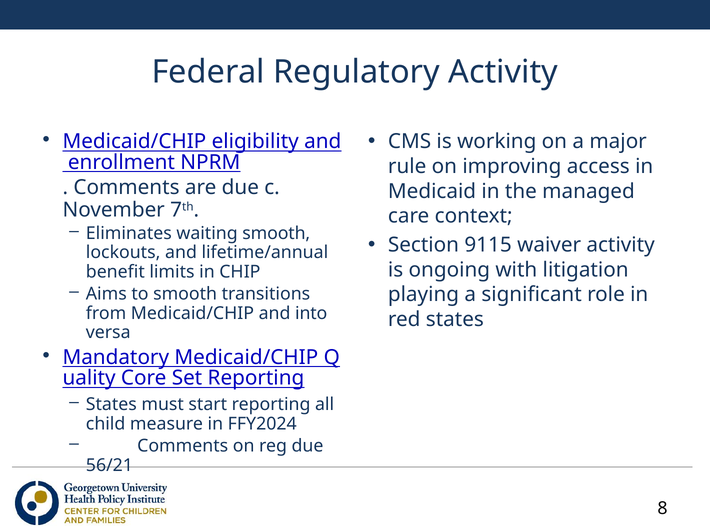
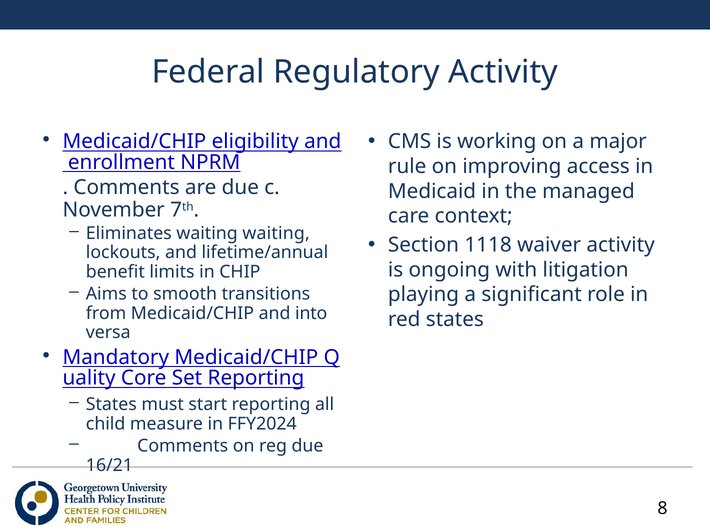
waiting smooth: smooth -> waiting
9115: 9115 -> 1118
56/21: 56/21 -> 16/21
